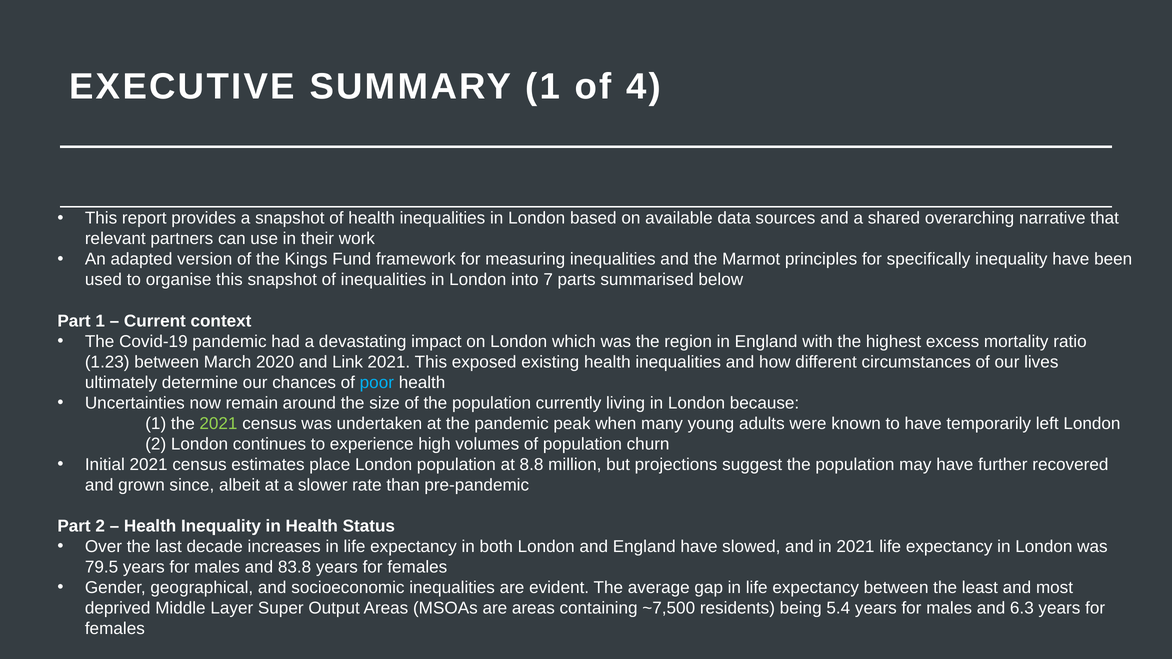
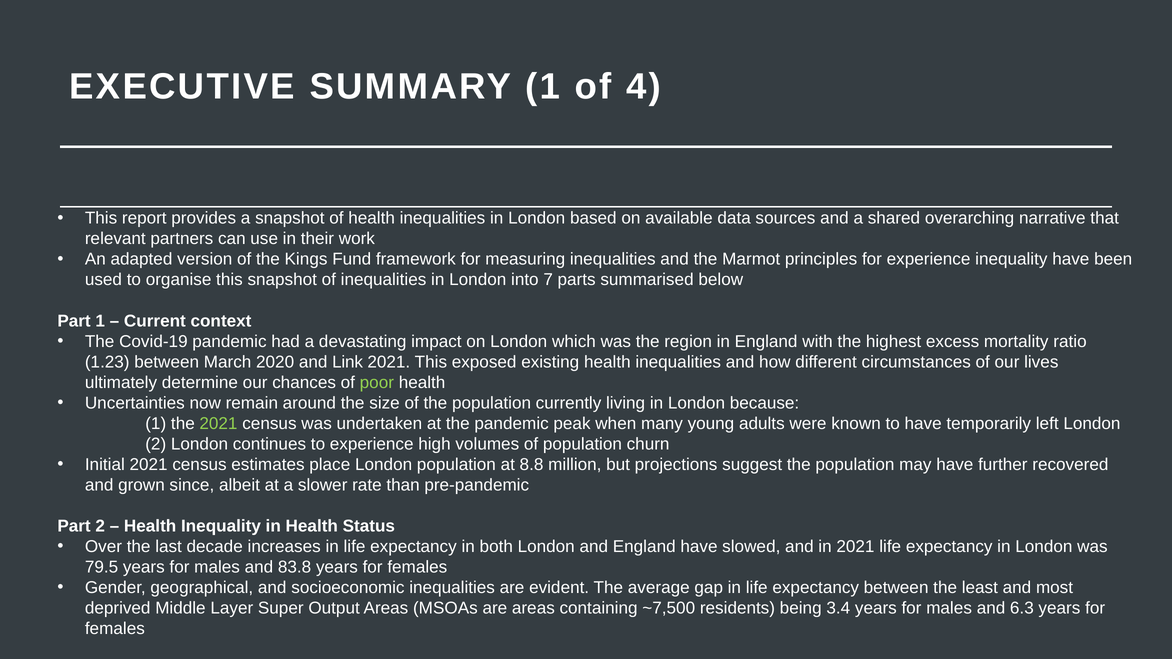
for specifically: specifically -> experience
poor colour: light blue -> light green
5.4: 5.4 -> 3.4
